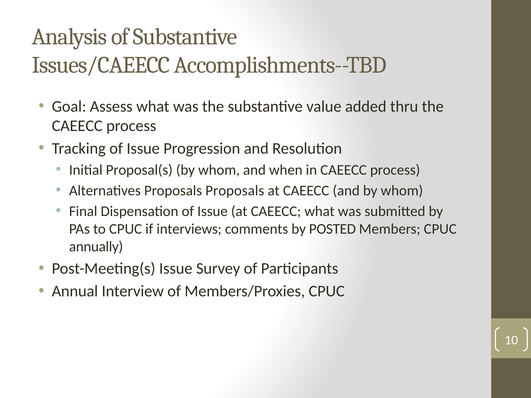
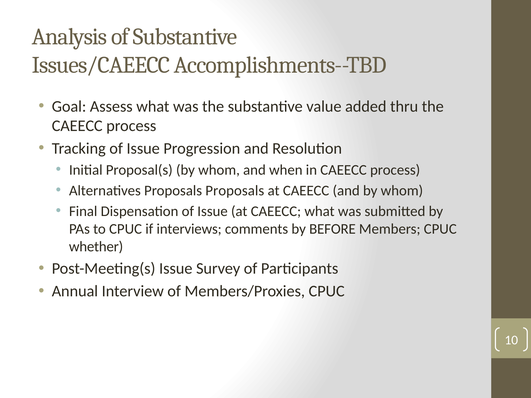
POSTED: POSTED -> BEFORE
annually: annually -> whether
